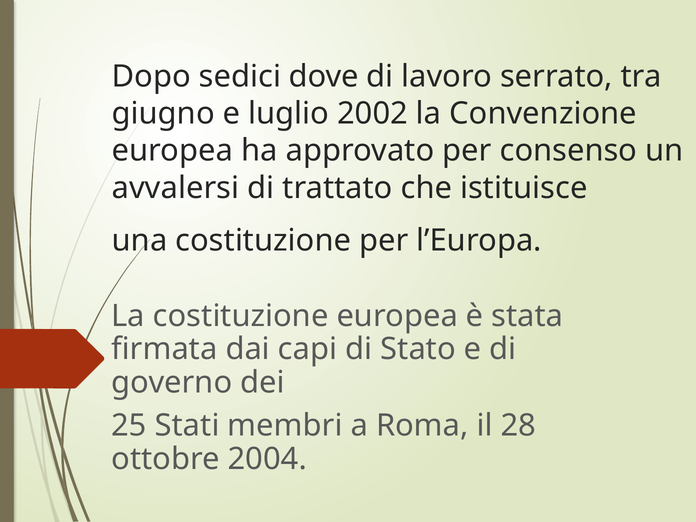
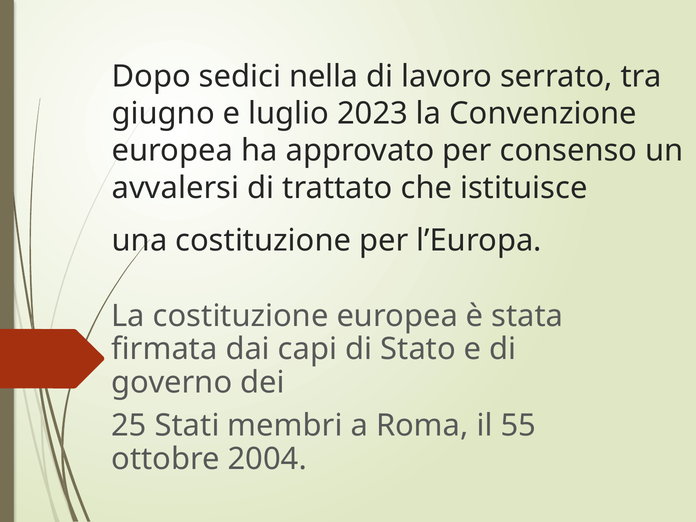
dove: dove -> nella
2002: 2002 -> 2023
28: 28 -> 55
